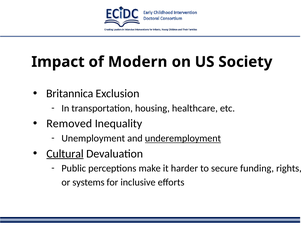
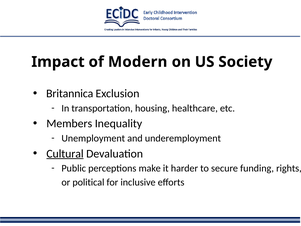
Removed: Removed -> Members
underemployment underline: present -> none
systems: systems -> political
